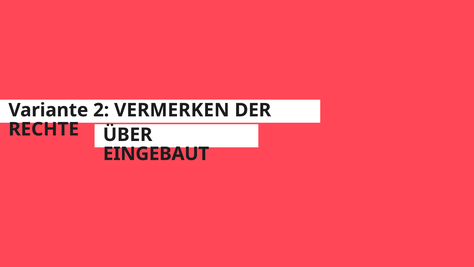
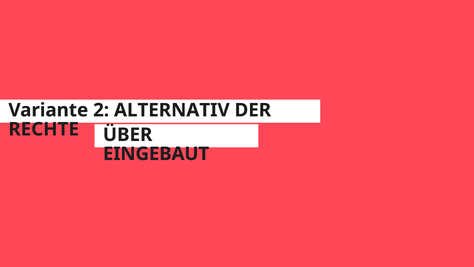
VERMERKEN: VERMERKEN -> ALTERNATIV
